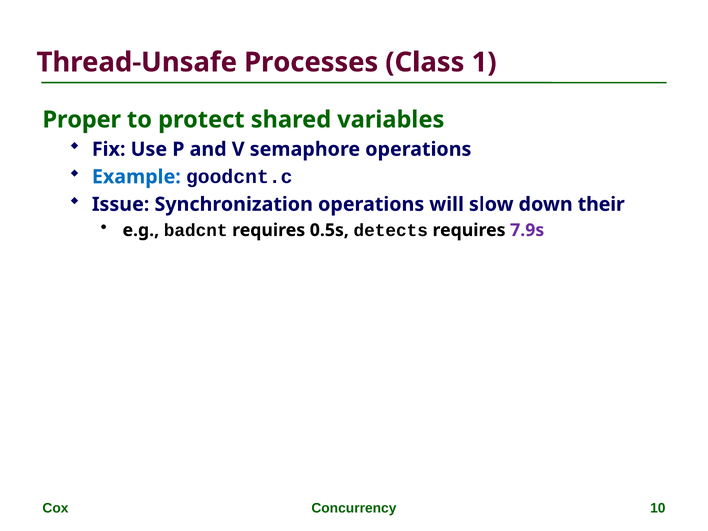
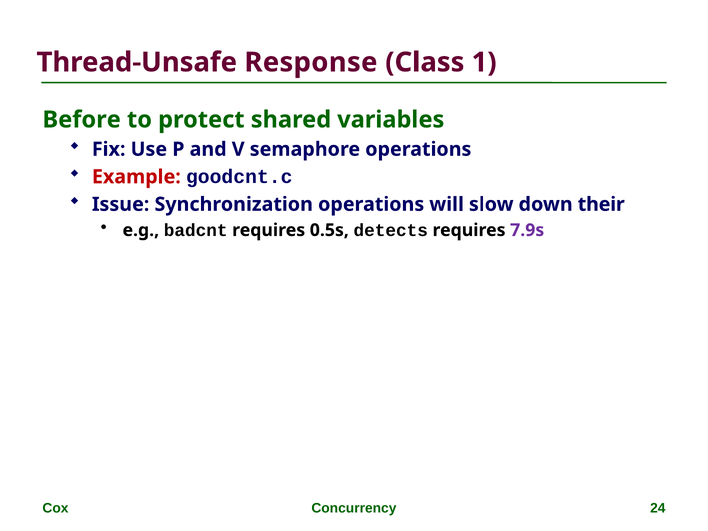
Processes: Processes -> Response
Proper: Proper -> Before
Example colour: blue -> red
10: 10 -> 24
